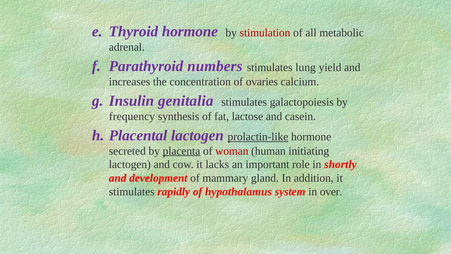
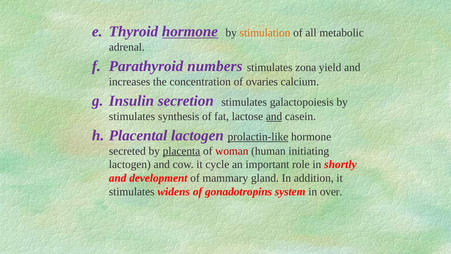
hormone at (190, 32) underline: none -> present
stimulation colour: red -> orange
lung: lung -> zona
genitalia: genitalia -> secretion
frequency at (132, 116): frequency -> stimulates
and at (274, 116) underline: none -> present
lacks: lacks -> cycle
rapidly: rapidly -> widens
hypothalamus: hypothalamus -> gonadotropins
